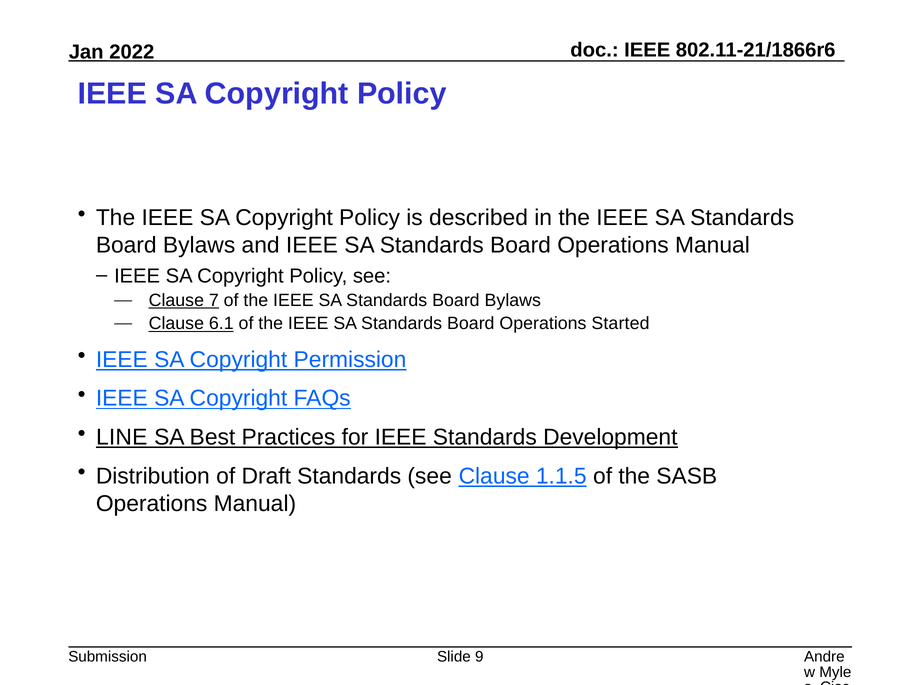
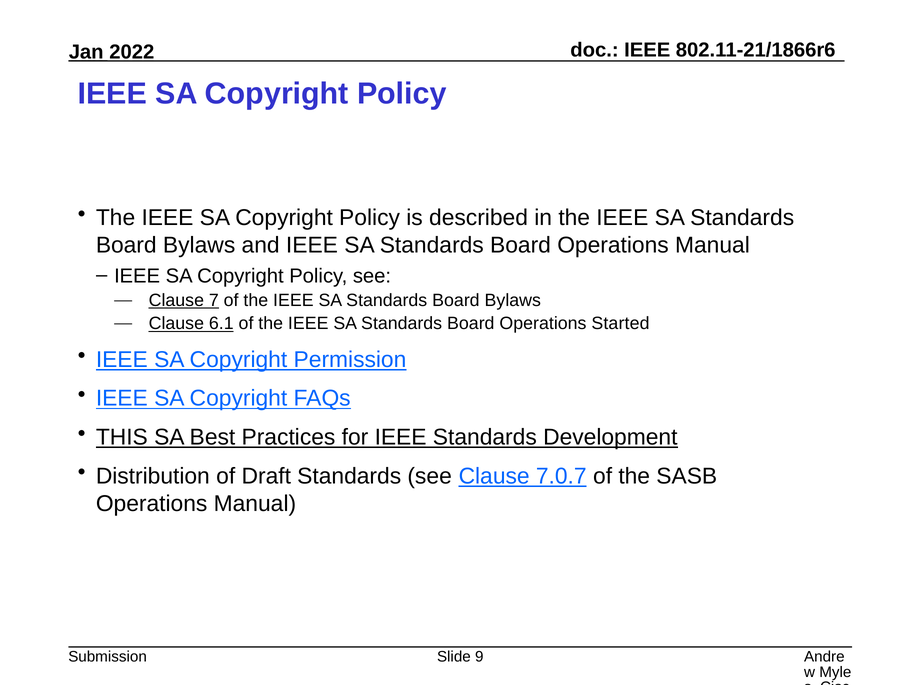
LINE: LINE -> THIS
1.1.5: 1.1.5 -> 7.0.7
